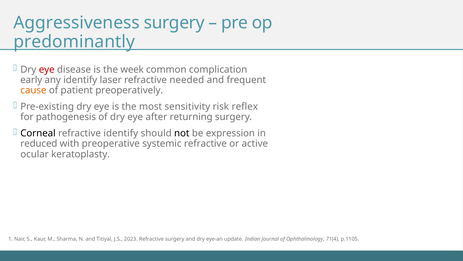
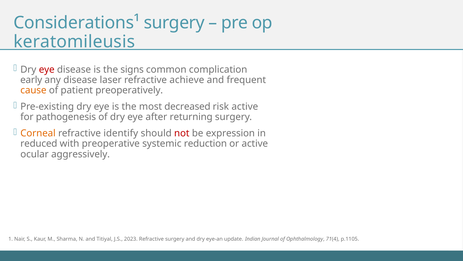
Aggressiveness: Aggressiveness -> Considerations¹
predominantly: predominantly -> keratomileusis
week: week -> signs
any identify: identify -> disease
needed: needed -> achieve
sensitivity: sensitivity -> decreased
risk reflex: reflex -> active
Corneal colour: black -> orange
not colour: black -> red
systemic refractive: refractive -> reduction
keratoplasty: keratoplasty -> aggressively
